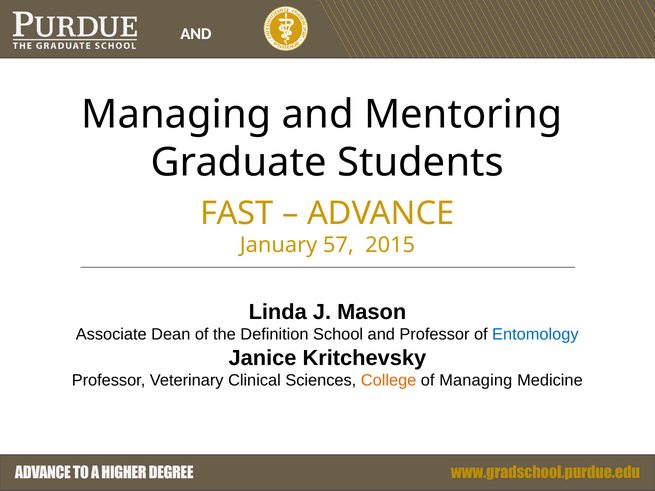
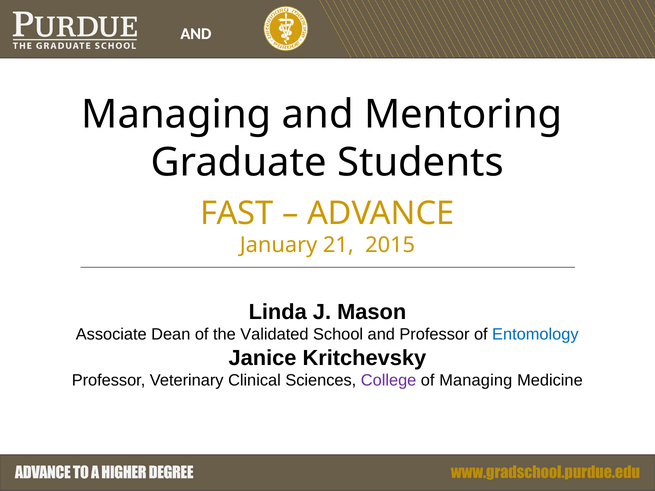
57: 57 -> 21
Definition: Definition -> Validated
College colour: orange -> purple
